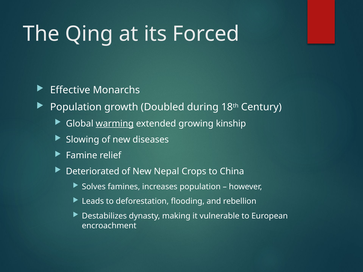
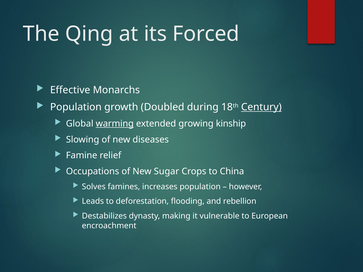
Century underline: none -> present
Deteriorated: Deteriorated -> Occupations
Nepal: Nepal -> Sugar
